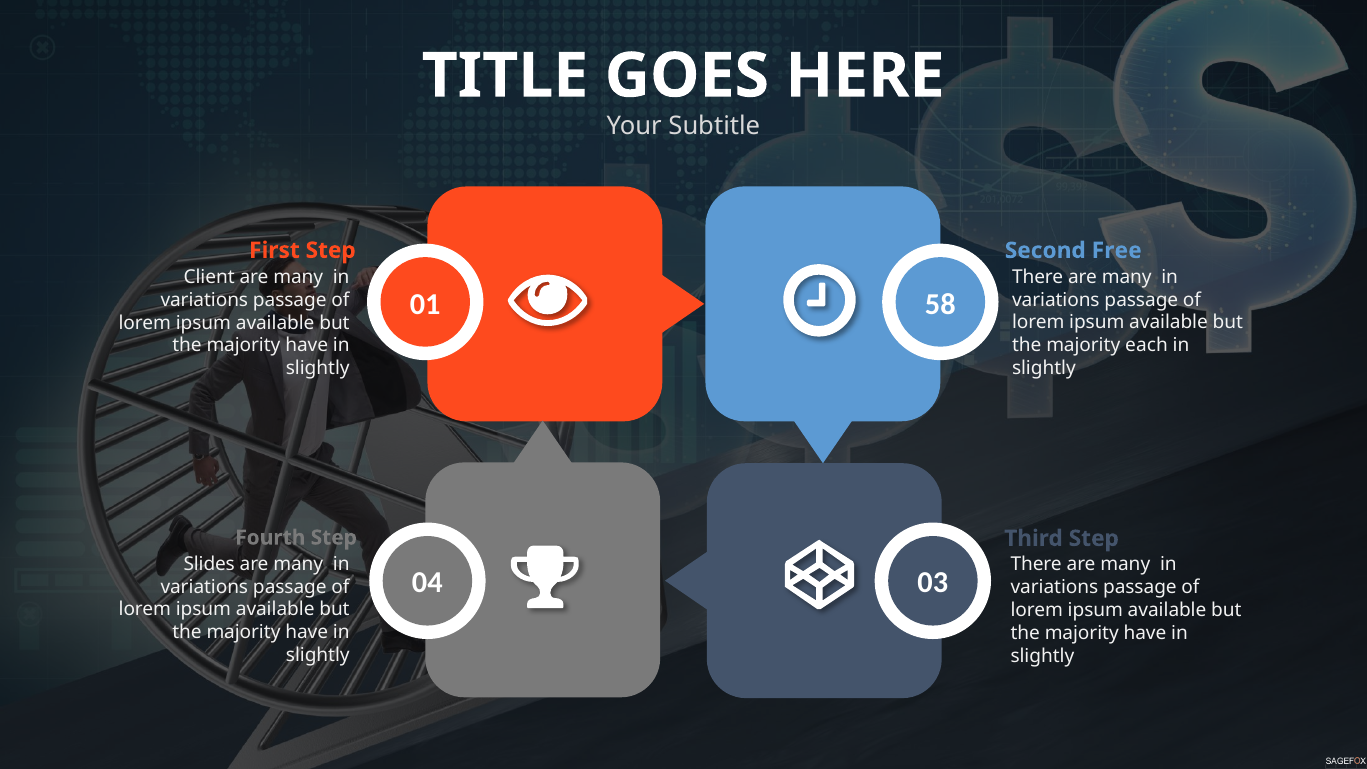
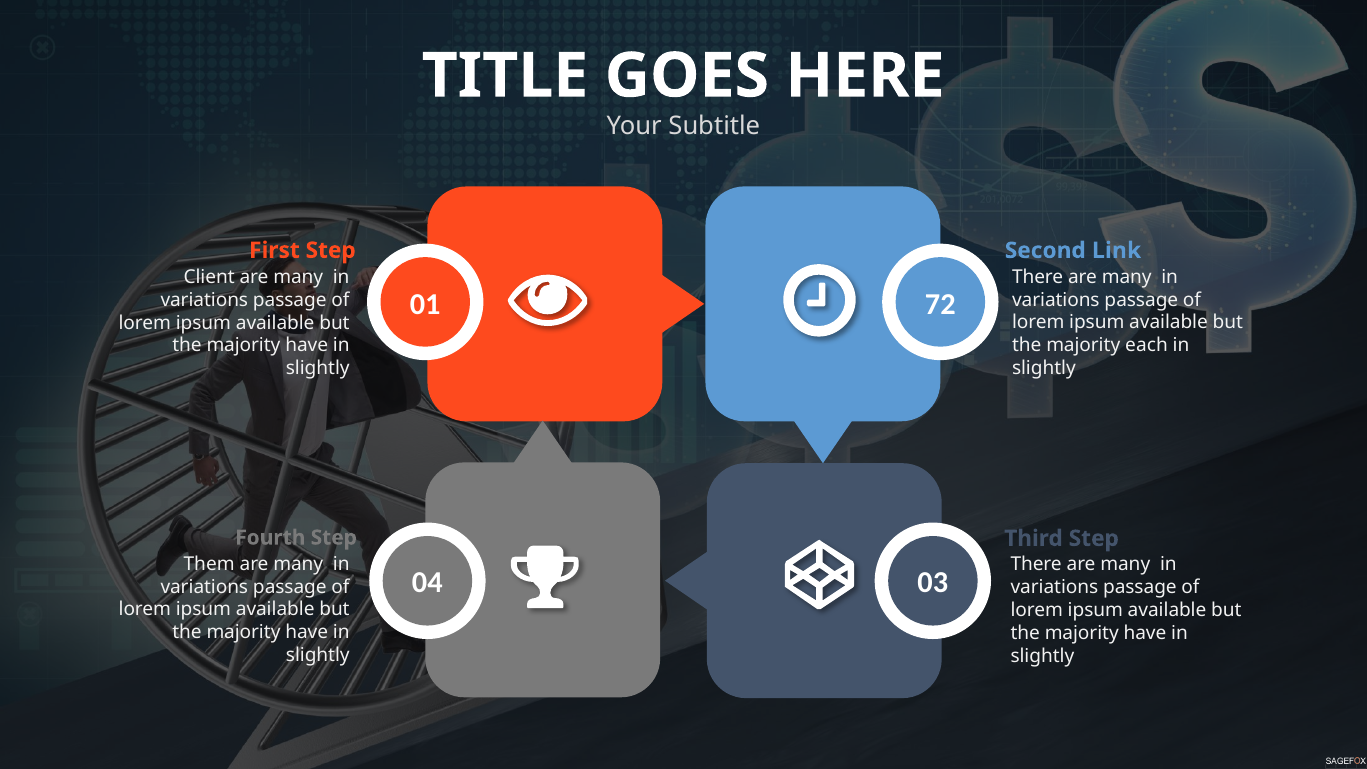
Free: Free -> Link
58: 58 -> 72
Slides: Slides -> Them
